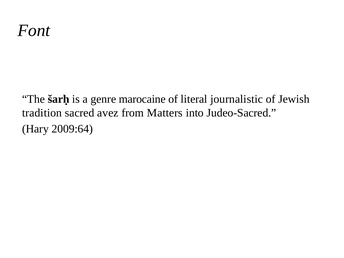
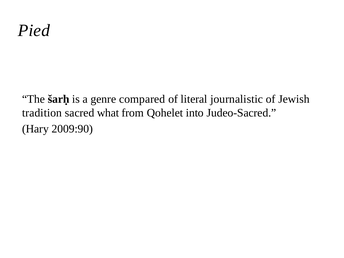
Font: Font -> Pied
marocaine: marocaine -> compared
avez: avez -> what
Matters: Matters -> Qohelet
2009:64: 2009:64 -> 2009:90
